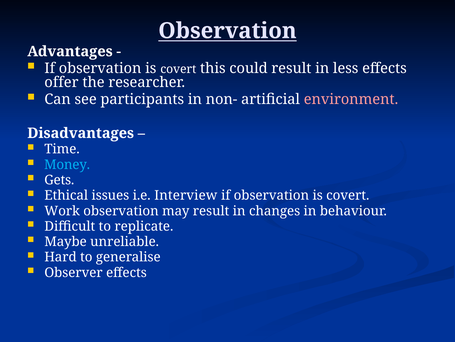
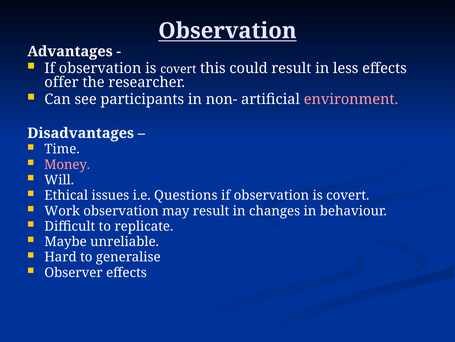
Money colour: light blue -> pink
Gets: Gets -> Will
Interview: Interview -> Questions
